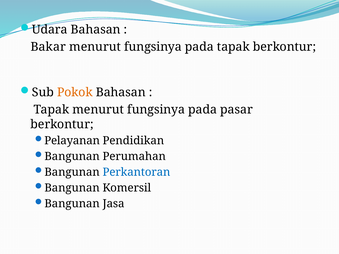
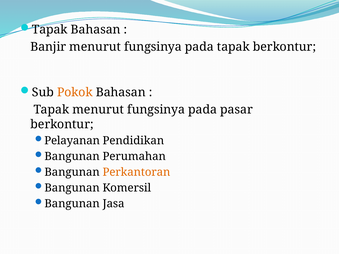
Udara at (50, 30): Udara -> Tapak
Bakar: Bakar -> Banjir
Perkantoran colour: blue -> orange
